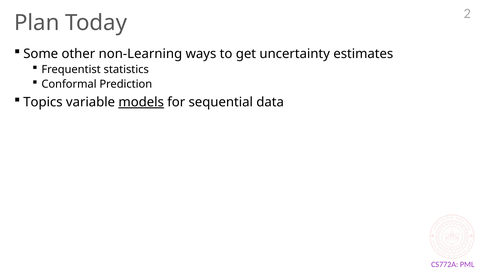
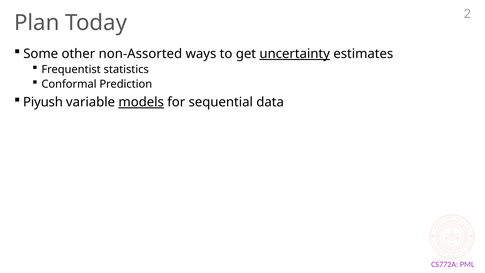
non-Learning: non-Learning -> non-Assorted
uncertainty underline: none -> present
Topics: Topics -> Piyush
